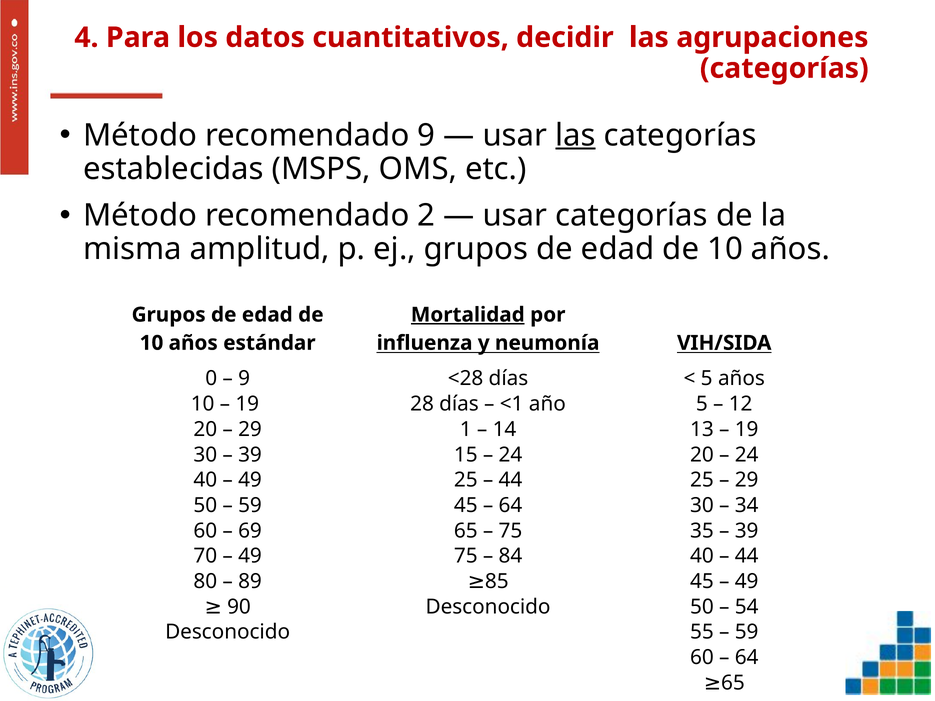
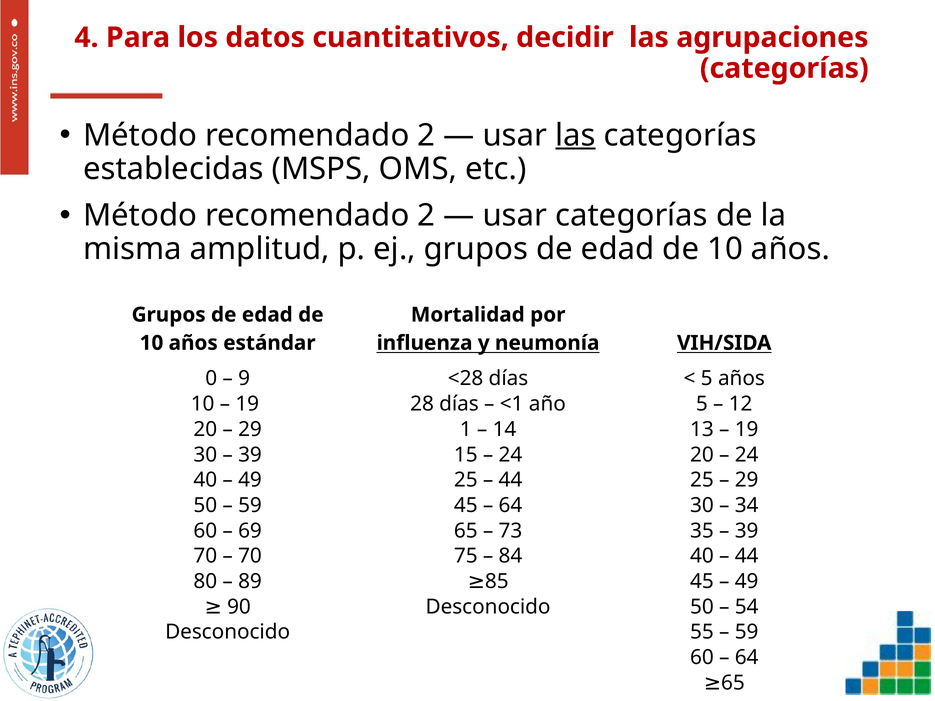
9 at (426, 135): 9 -> 2
Mortalidad underline: present -> none
75 at (510, 531): 75 -> 73
49 at (250, 556): 49 -> 70
